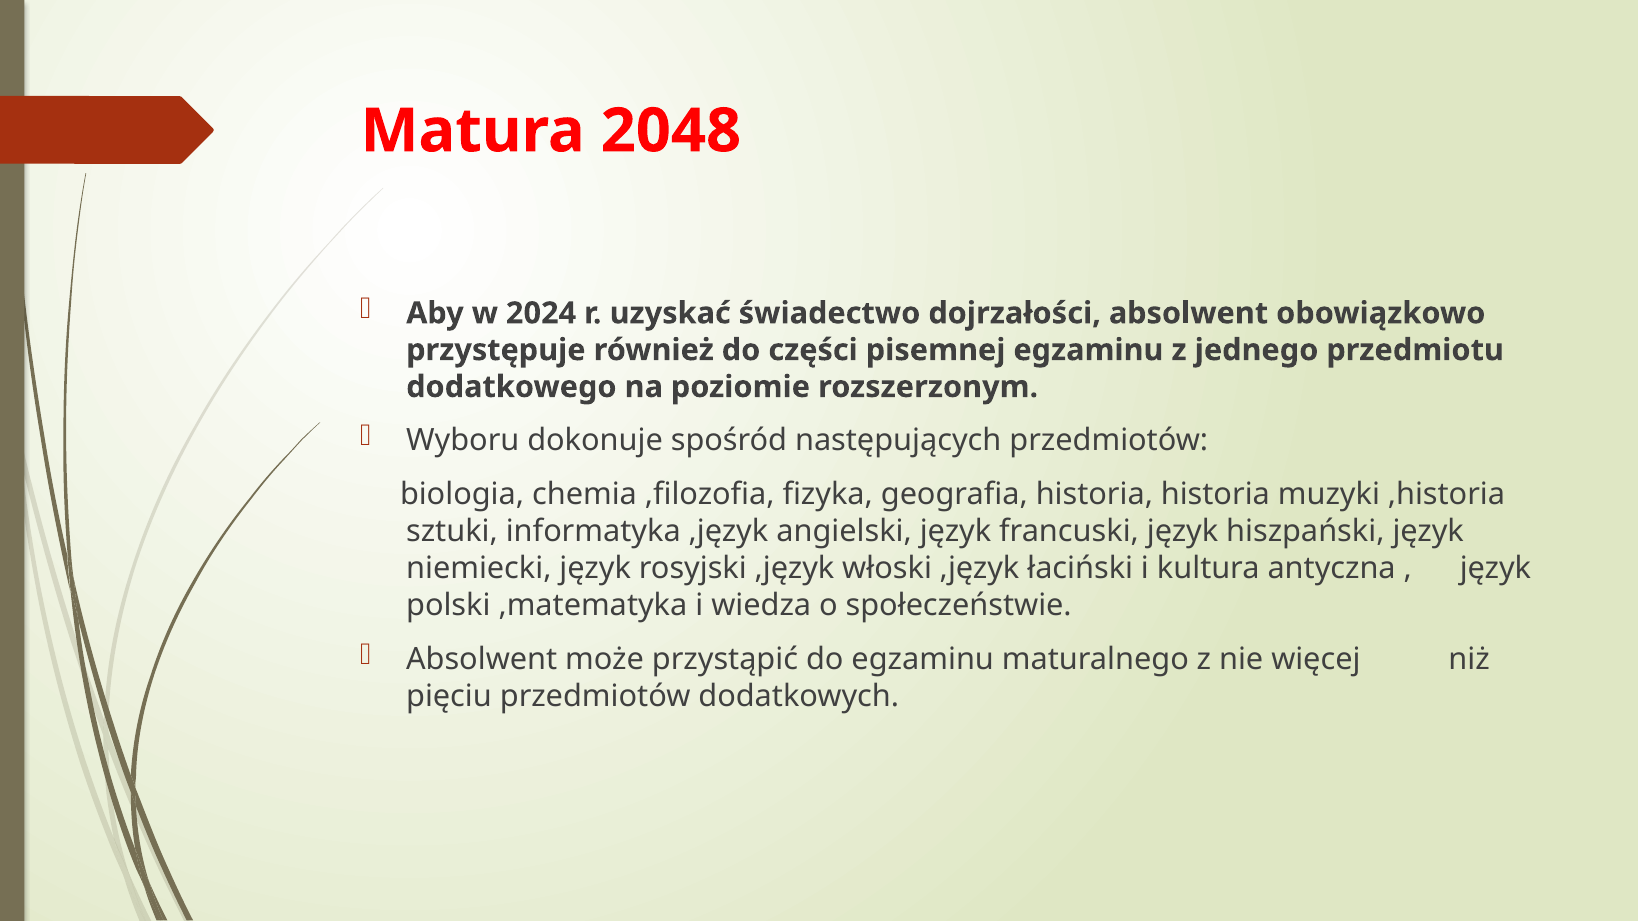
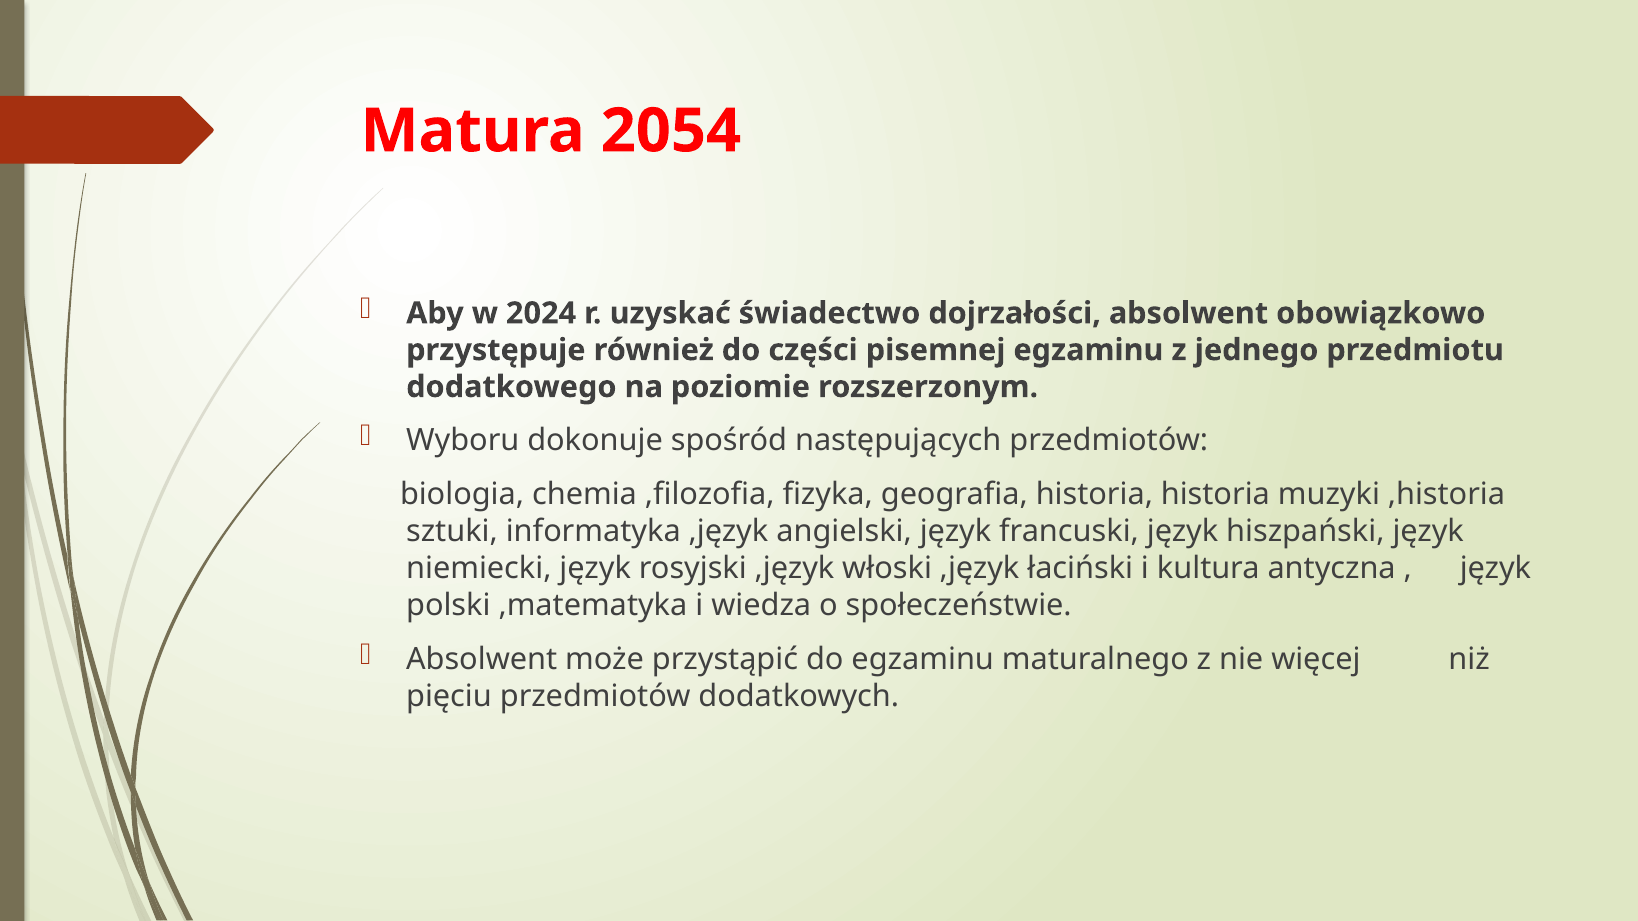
2048: 2048 -> 2054
